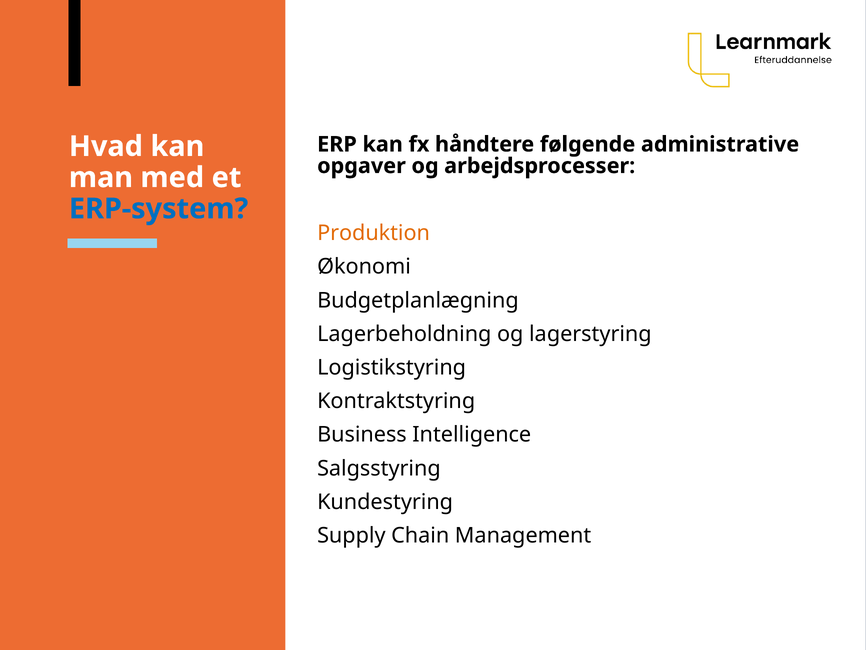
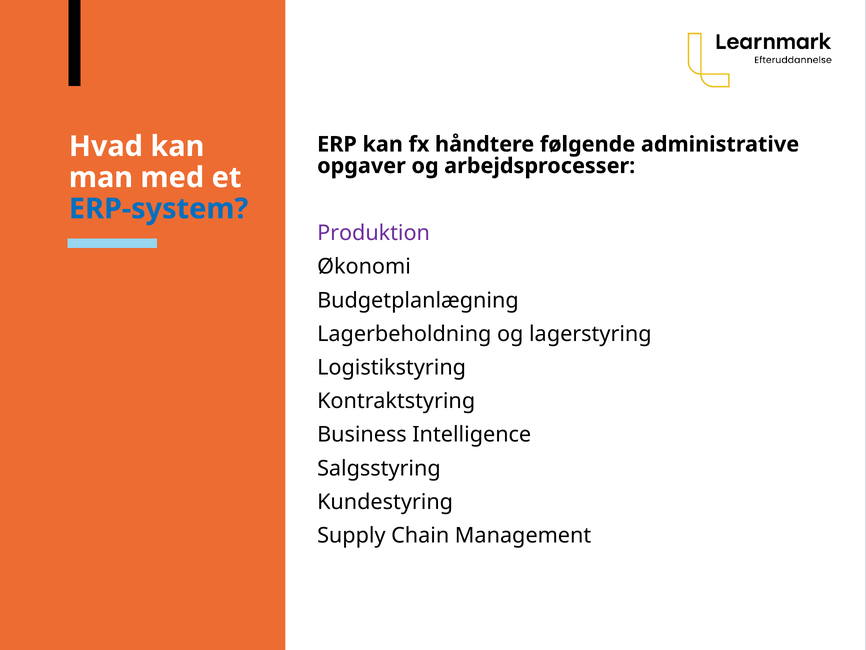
Produktion colour: orange -> purple
